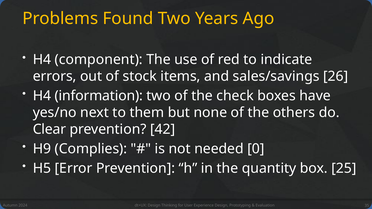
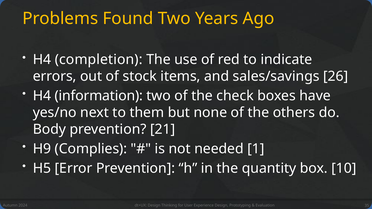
component: component -> completion
Clear: Clear -> Body
42: 42 -> 21
0: 0 -> 1
25: 25 -> 10
